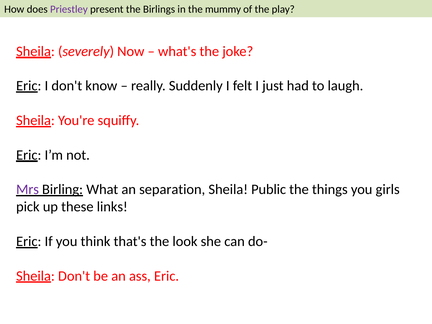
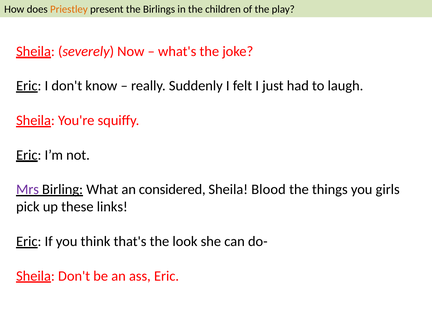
Priestley colour: purple -> orange
mummy: mummy -> children
separation: separation -> considered
Public: Public -> Blood
